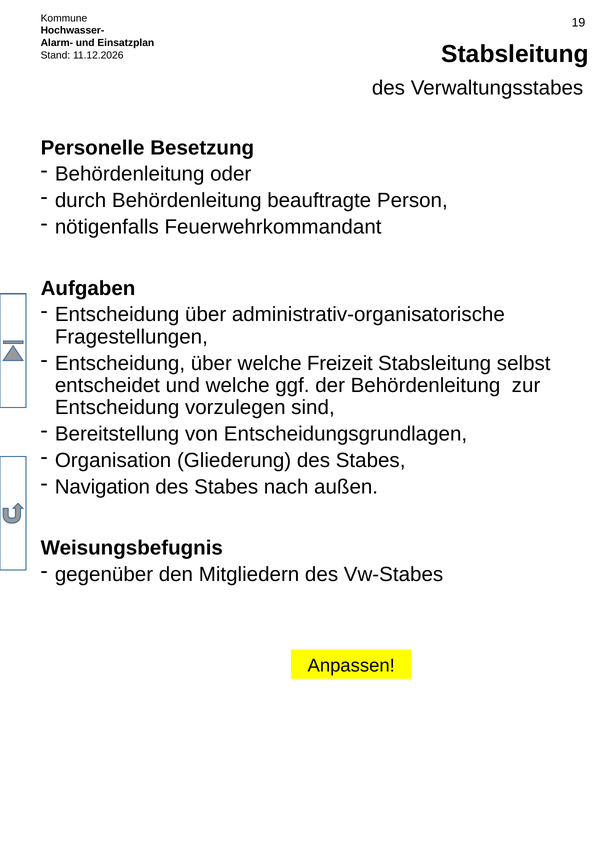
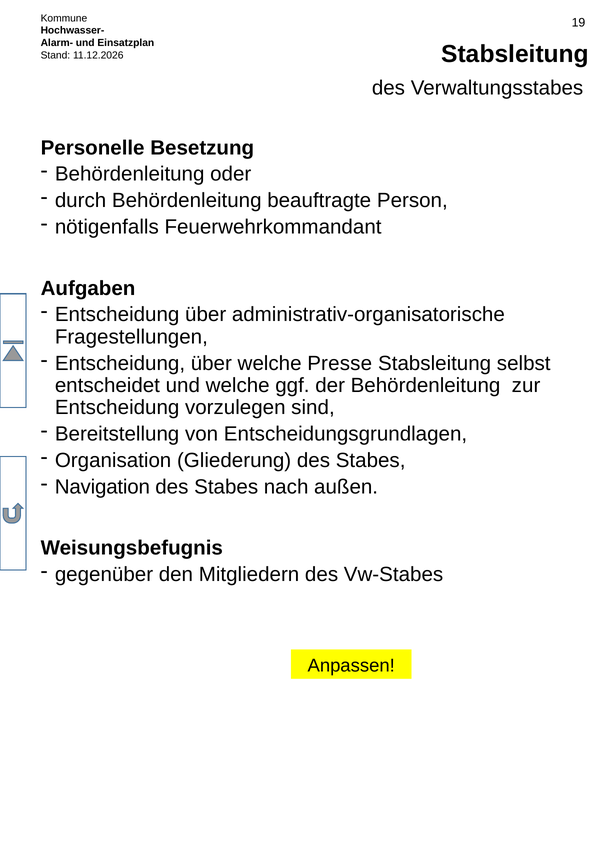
Freizeit: Freizeit -> Presse
